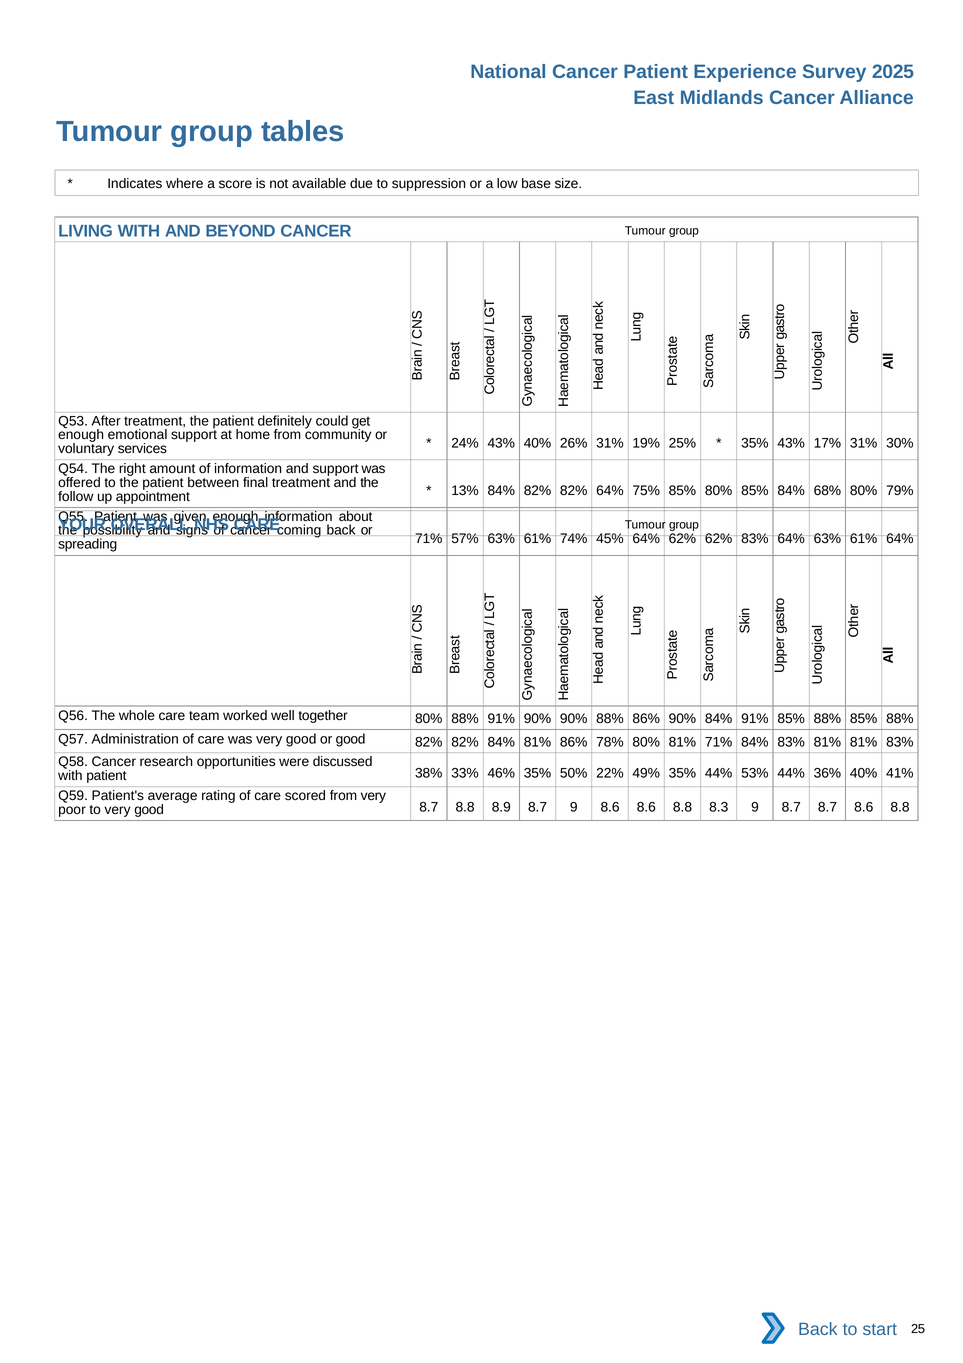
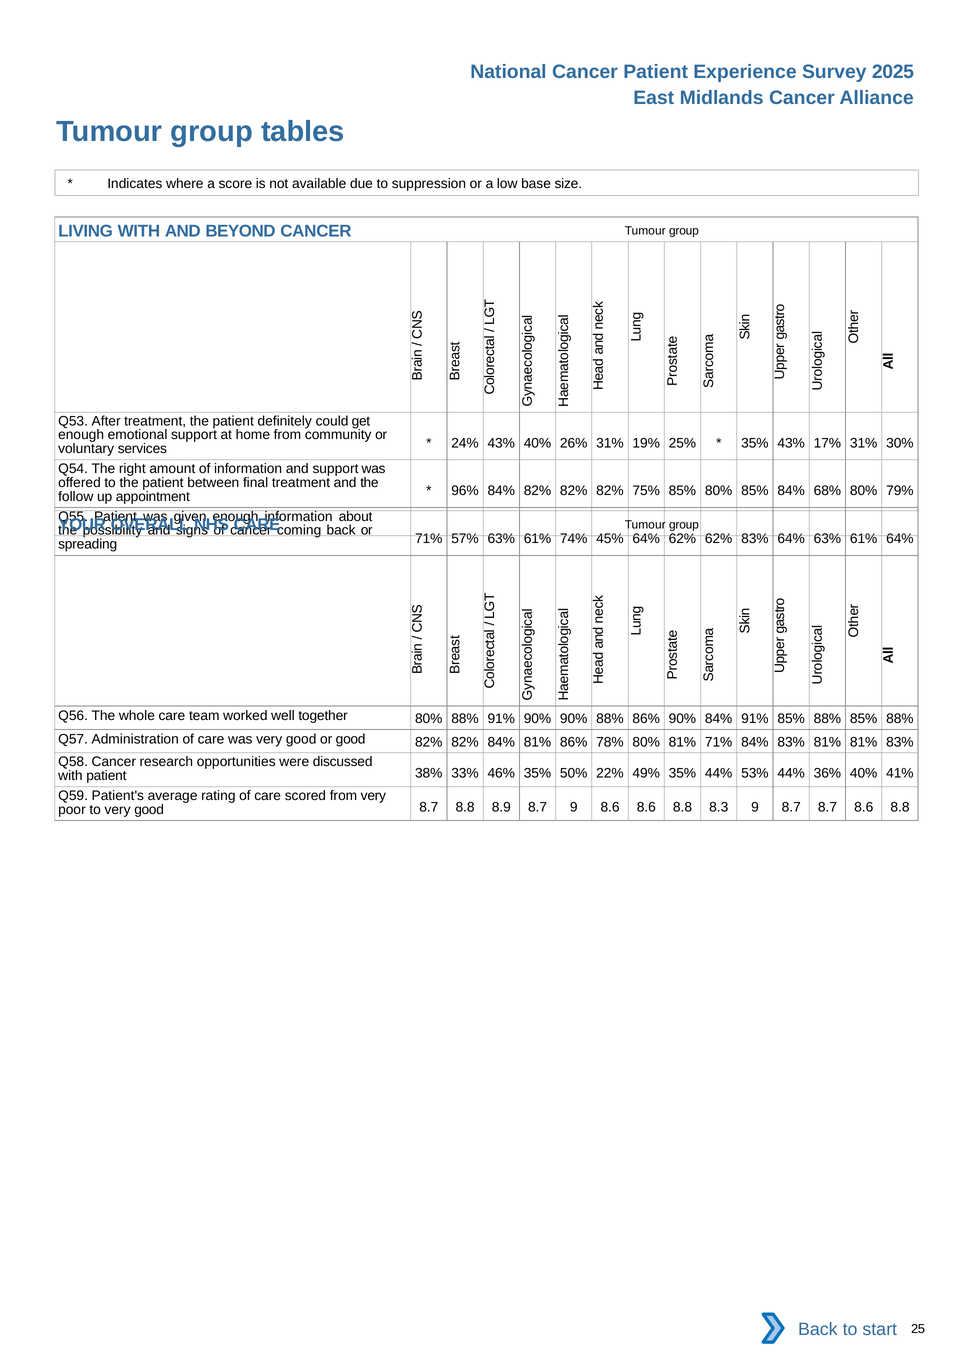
13%: 13% -> 96%
82% 82% 64%: 64% -> 82%
